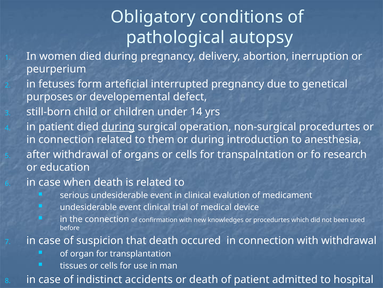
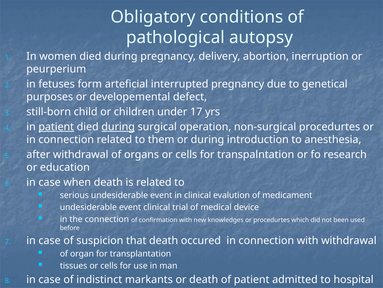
14: 14 -> 17
patient at (56, 126) underline: none -> present
accidents: accidents -> markants
